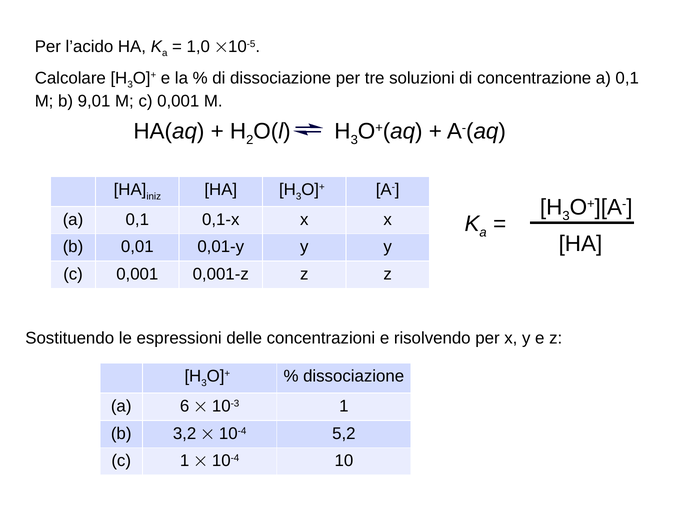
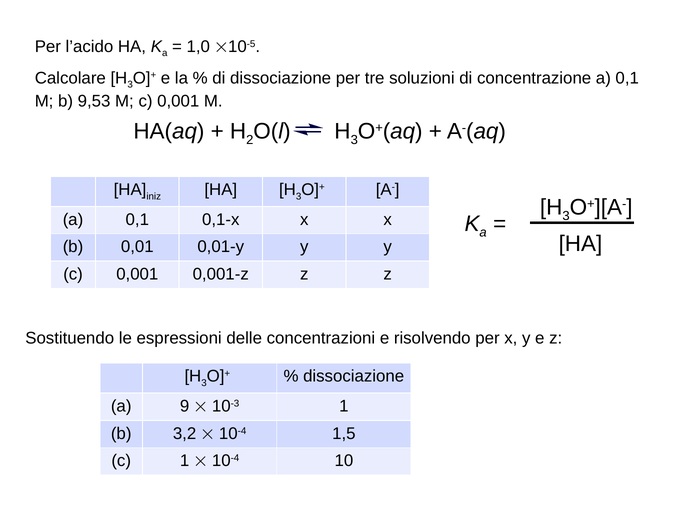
9,01: 9,01 -> 9,53
6: 6 -> 9
5,2: 5,2 -> 1,5
